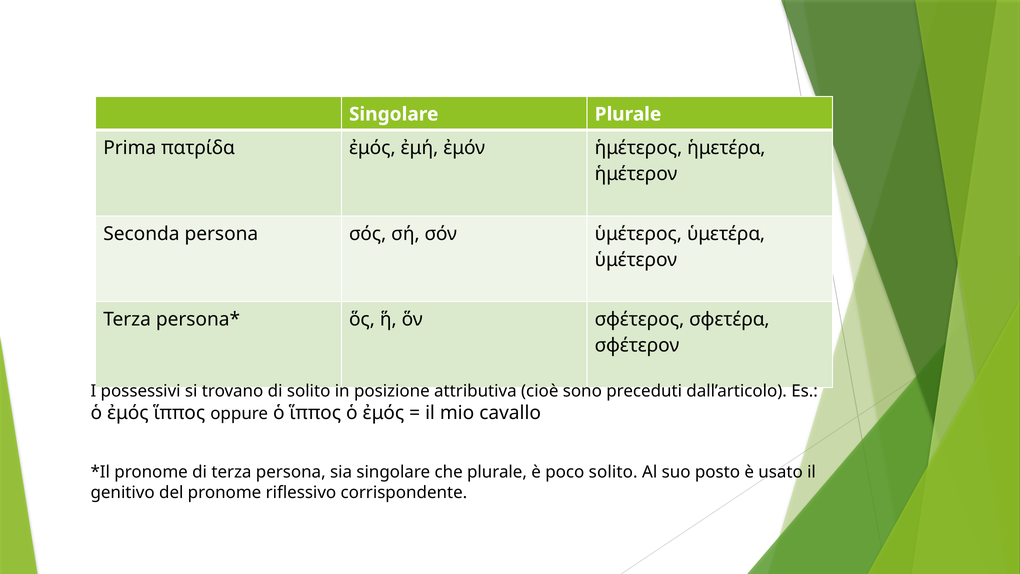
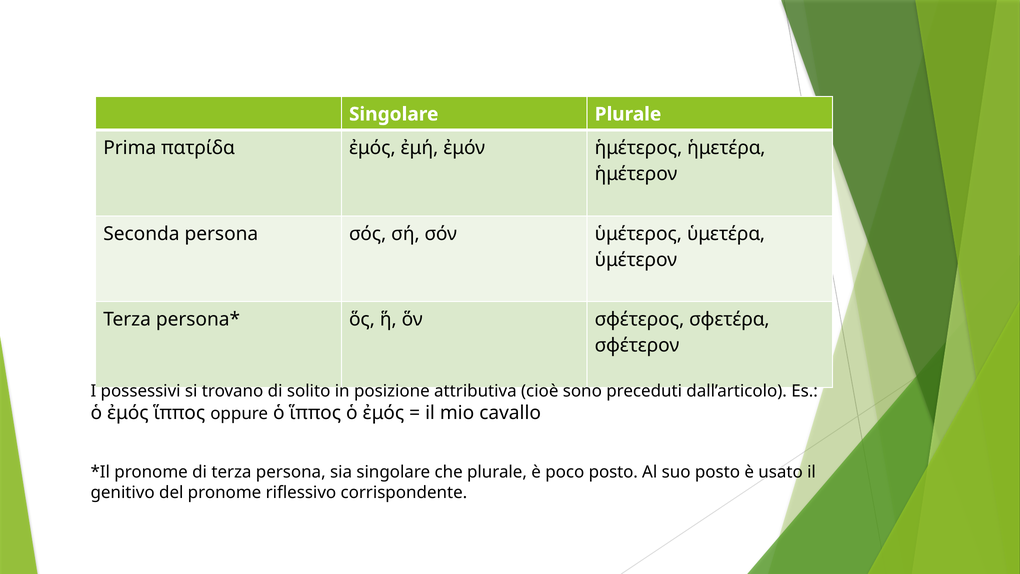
poco solito: solito -> posto
